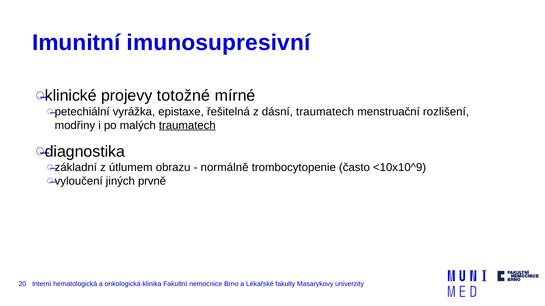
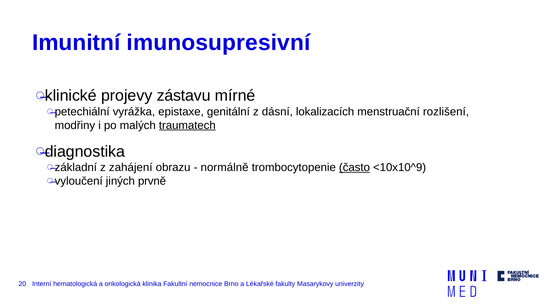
totožné: totožné -> zástavu
řešitelná: řešitelná -> genitální
dásní traumatech: traumatech -> lokalizacích
útlumem: útlumem -> zahájení
často underline: none -> present
